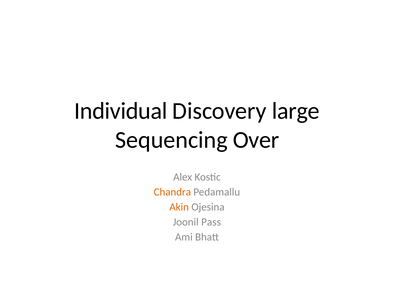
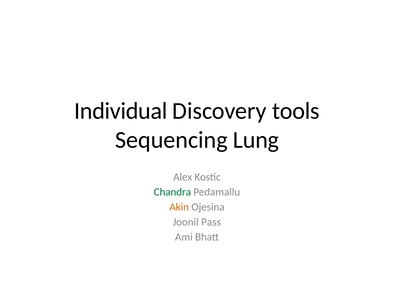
large: large -> tools
Over: Over -> Lung
Chandra colour: orange -> green
